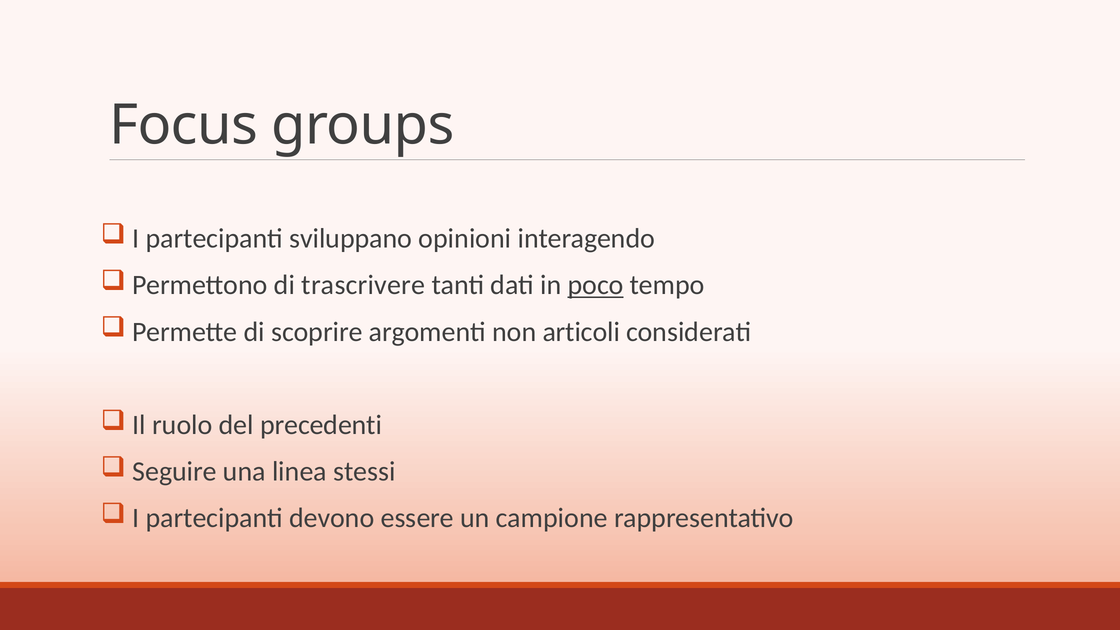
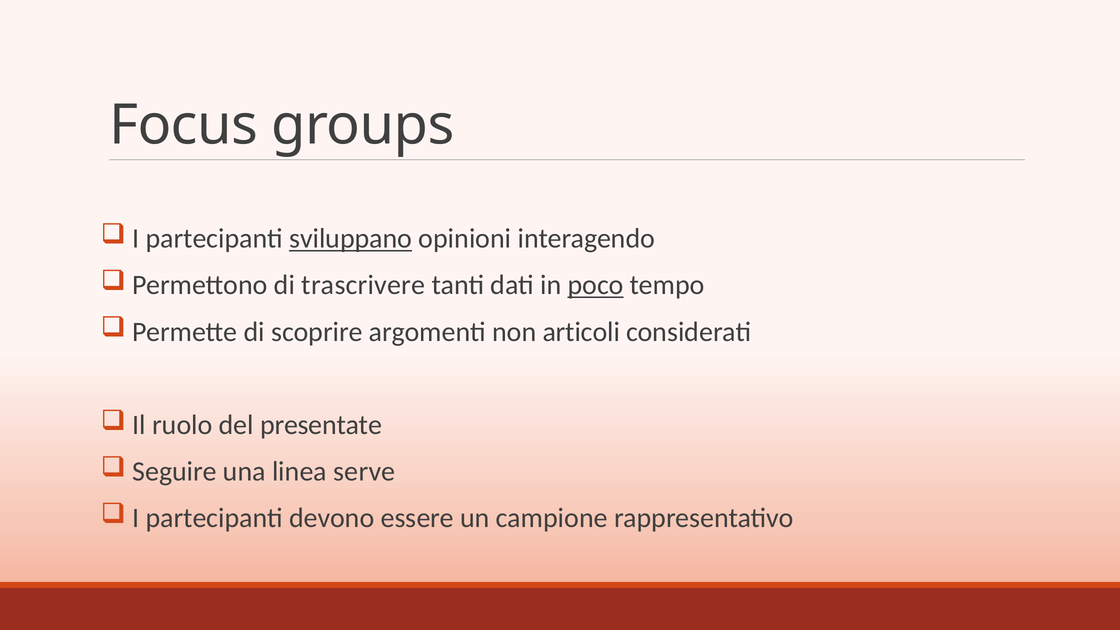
sviluppano underline: none -> present
precedenti: precedenti -> presentate
stessi: stessi -> serve
